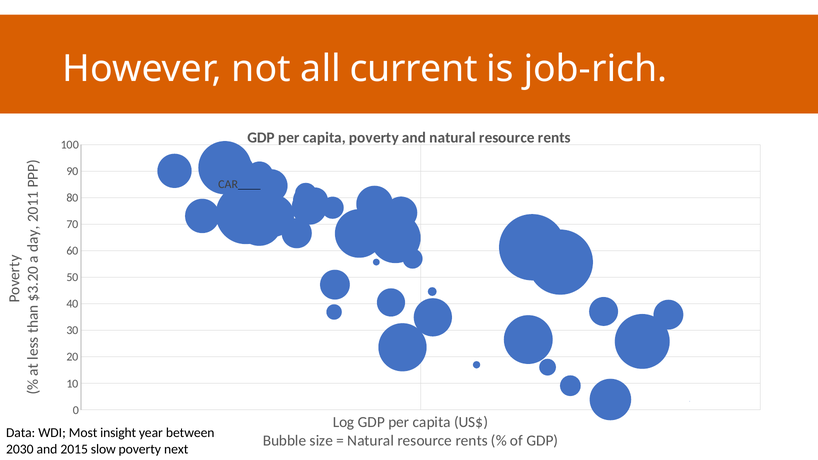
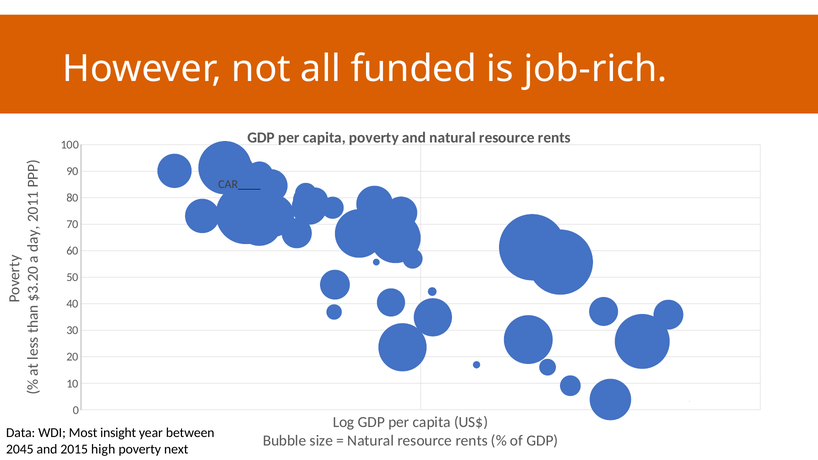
current: current -> funded
2030: 2030 -> 2045
slow: slow -> high
